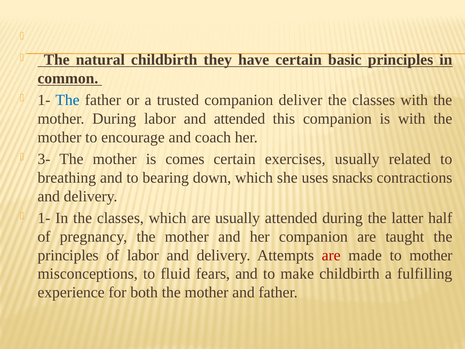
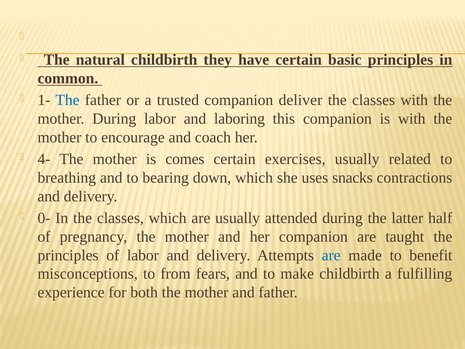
and attended: attended -> laboring
3-: 3- -> 4-
1- at (44, 218): 1- -> 0-
are at (331, 255) colour: red -> blue
to mother: mother -> benefit
fluid: fluid -> from
